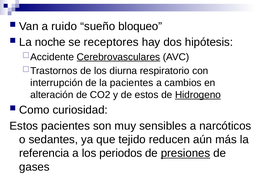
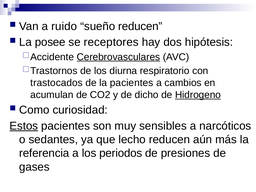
sueño bloqueo: bloqueo -> reducen
noche: noche -> posee
interrupción: interrupción -> trastocados
alteración: alteración -> acumulan
de estos: estos -> dicho
Estos at (24, 126) underline: none -> present
tejido: tejido -> lecho
presiones underline: present -> none
